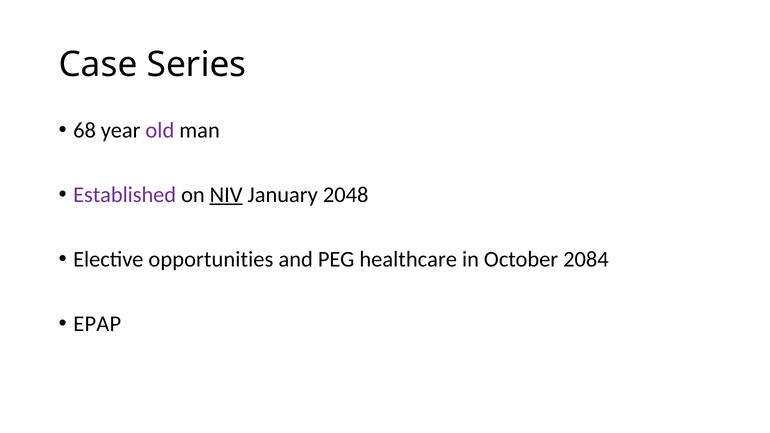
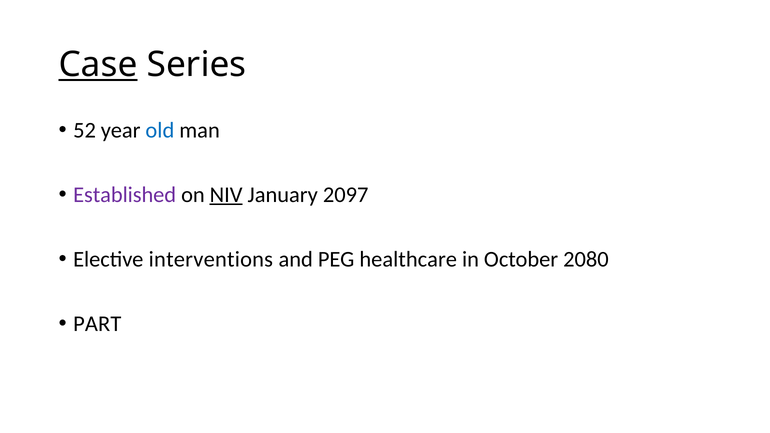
Case underline: none -> present
68: 68 -> 52
old colour: purple -> blue
2048: 2048 -> 2097
opportunities: opportunities -> interventions
2084: 2084 -> 2080
EPAP: EPAP -> PART
